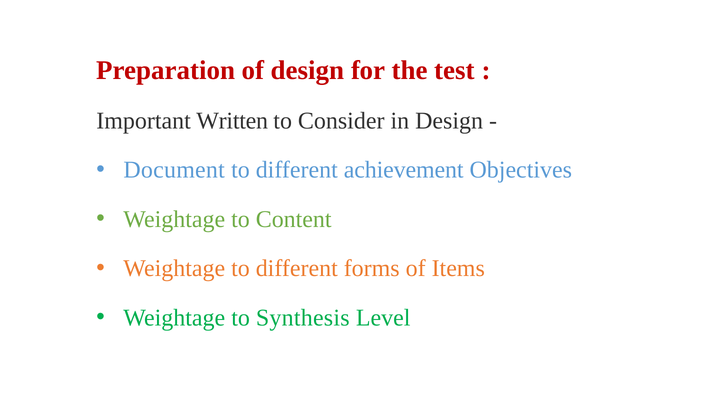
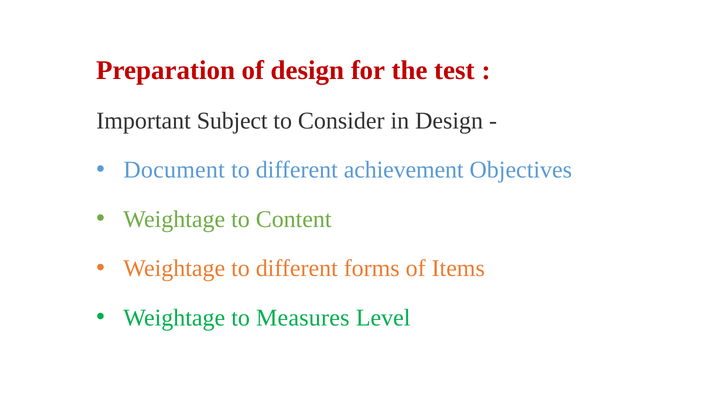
Written: Written -> Subject
Synthesis: Synthesis -> Measures
